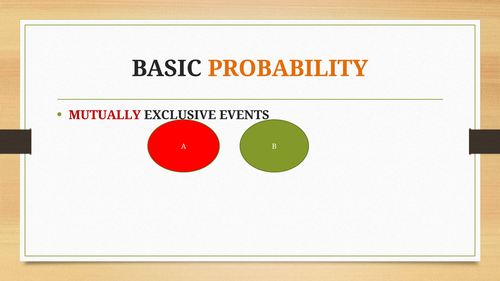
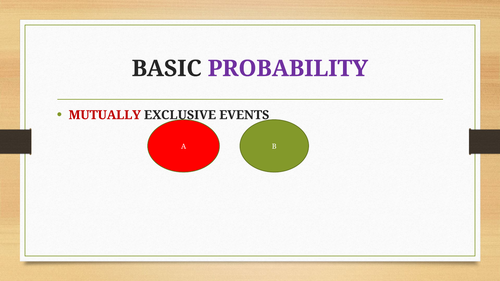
PROBABILITY colour: orange -> purple
